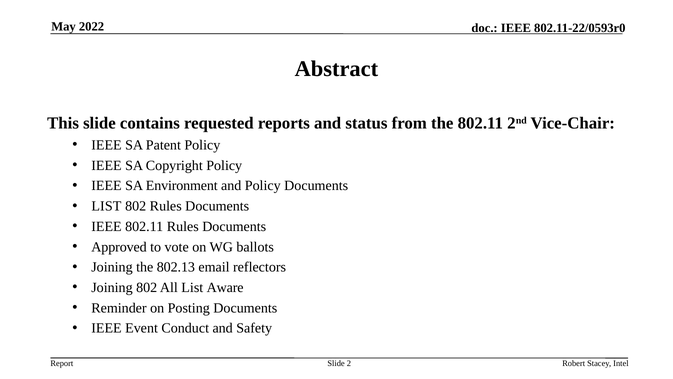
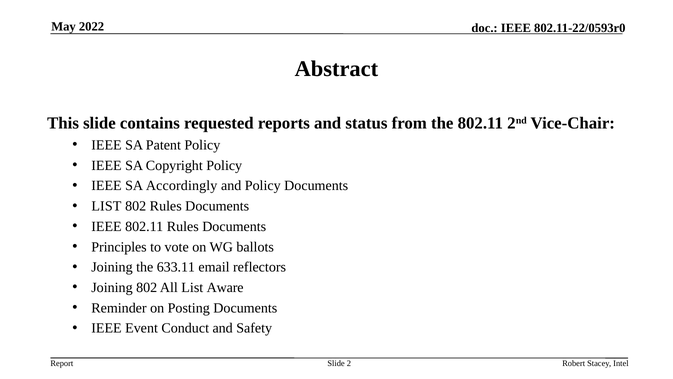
Environment: Environment -> Accordingly
Approved: Approved -> Principles
802.13: 802.13 -> 633.11
